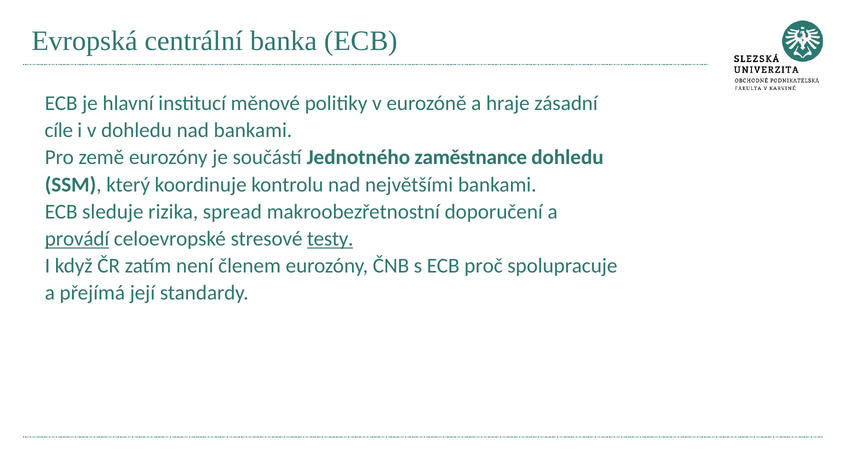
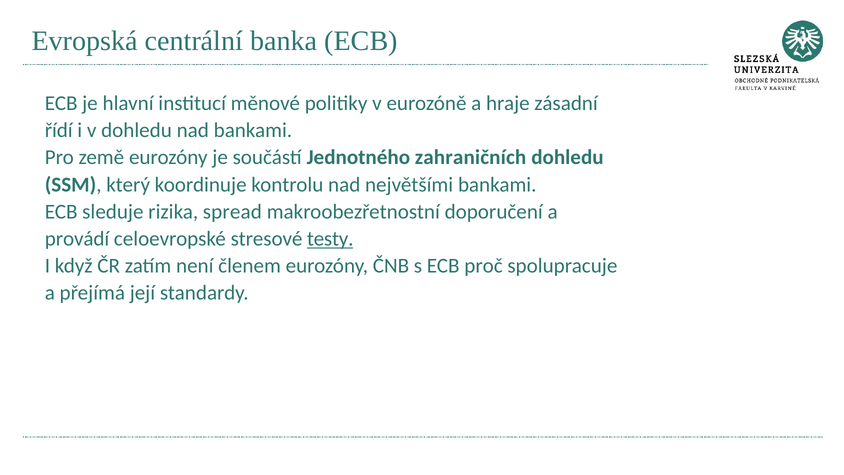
cíle: cíle -> řídí
zaměstnance: zaměstnance -> zahraničních
provádí underline: present -> none
